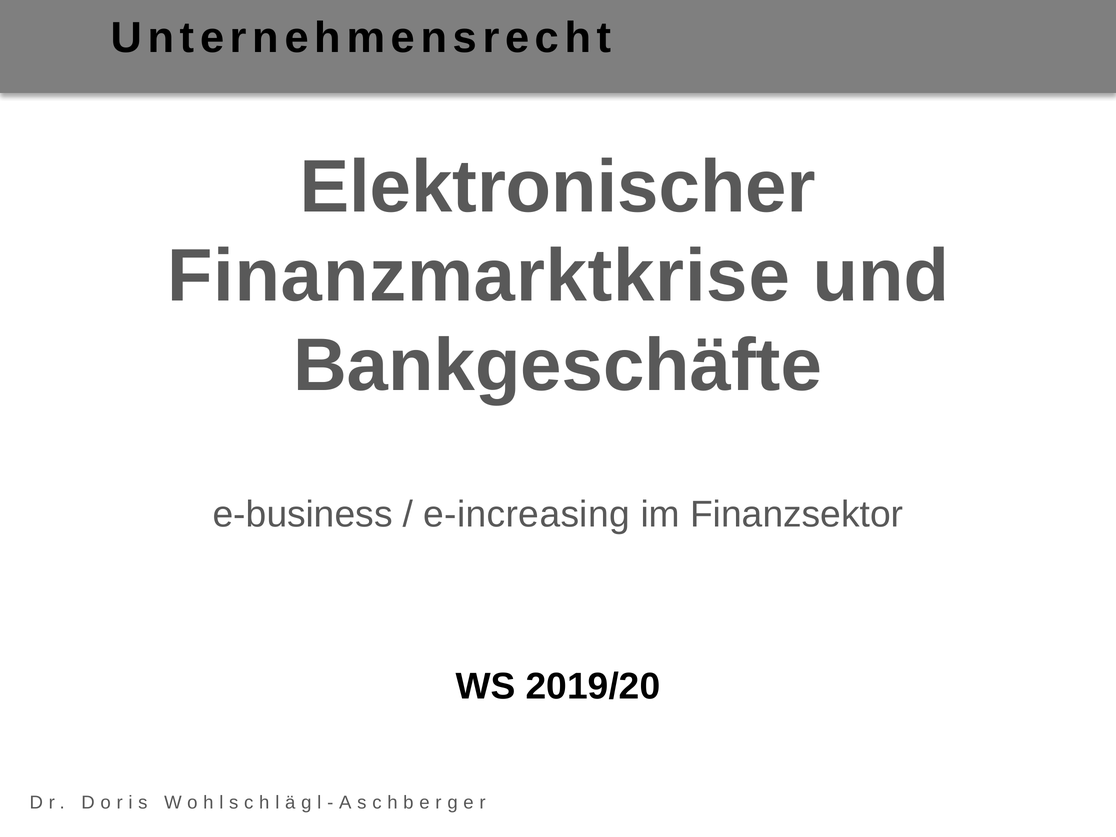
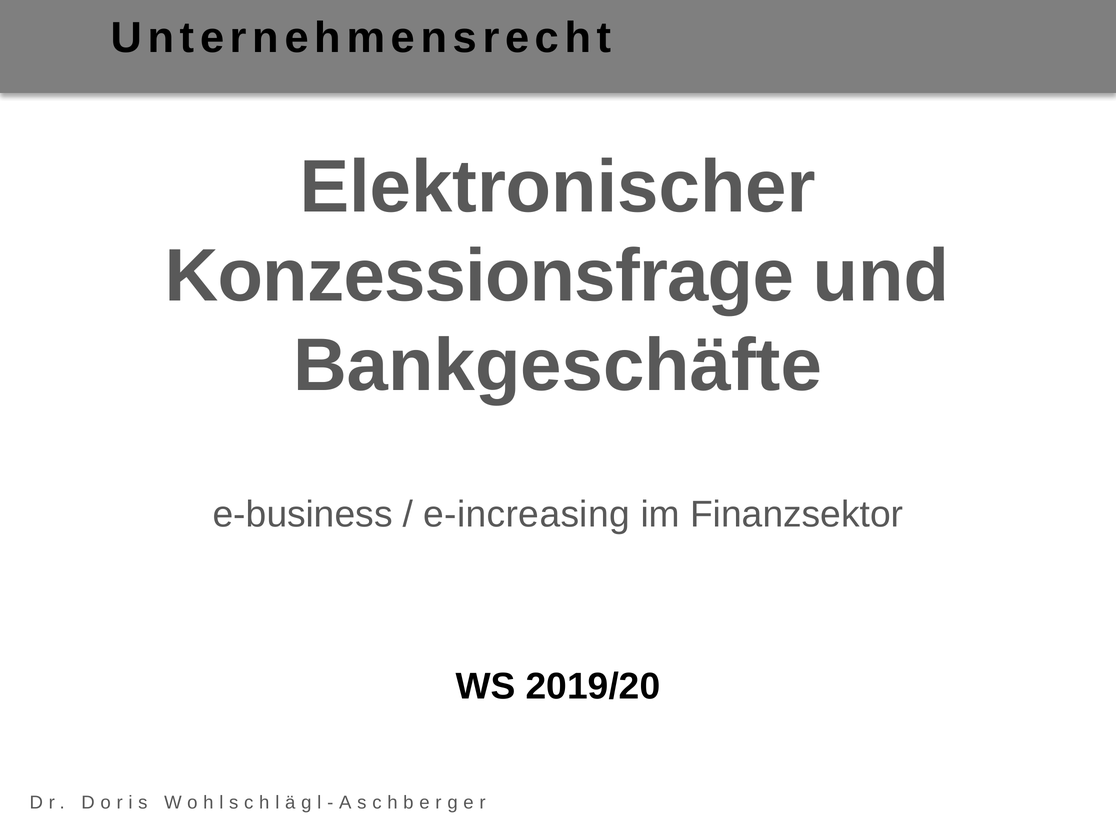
Finanzmarktkrise: Finanzmarktkrise -> Konzessionsfrage
